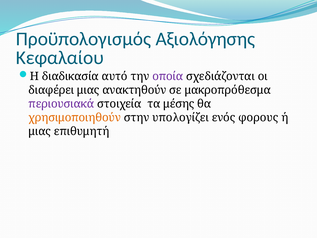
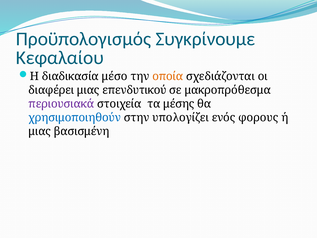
Αξιολόγησης: Αξιολόγησης -> Συγκρίνουμε
αυτό: αυτό -> μέσο
οποία colour: purple -> orange
ανακτηθούν: ανακτηθούν -> επενδυτικού
χρησιμοποιηθούν colour: orange -> blue
επιθυμητή: επιθυμητή -> βασισμένη
